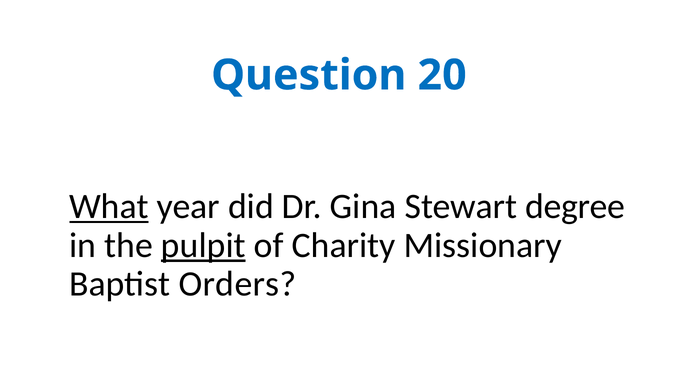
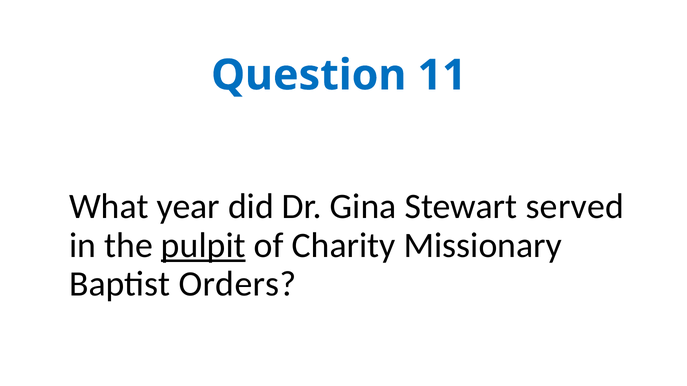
20: 20 -> 11
What underline: present -> none
degree: degree -> served
